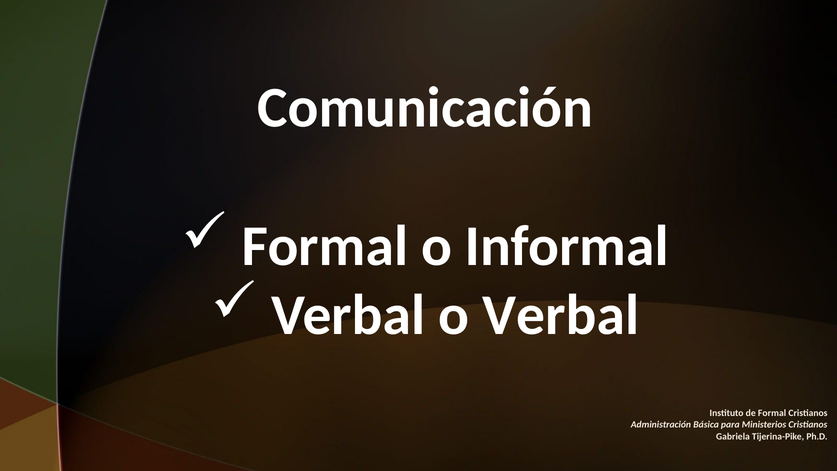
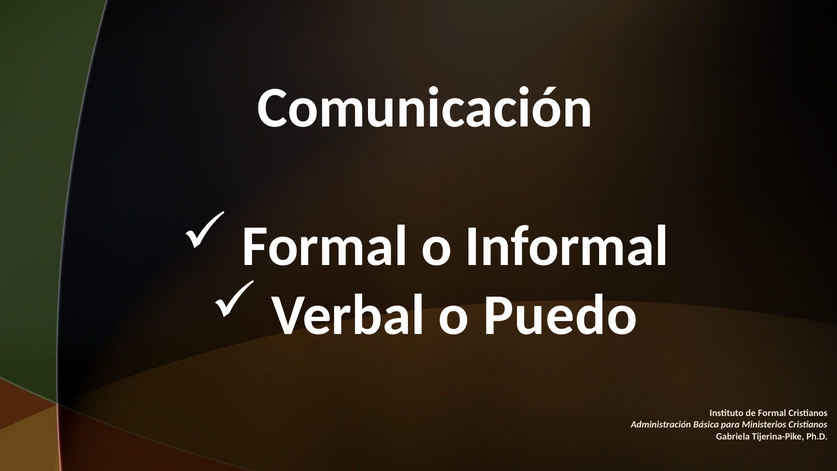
o Verbal: Verbal -> Puedo
